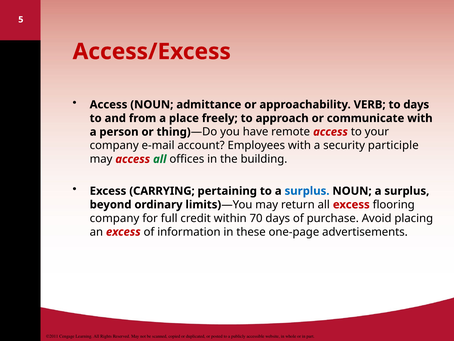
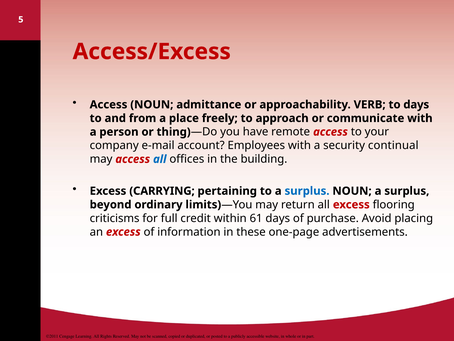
participle: participle -> continual
all at (160, 159) colour: green -> blue
company at (115, 218): company -> criticisms
70: 70 -> 61
